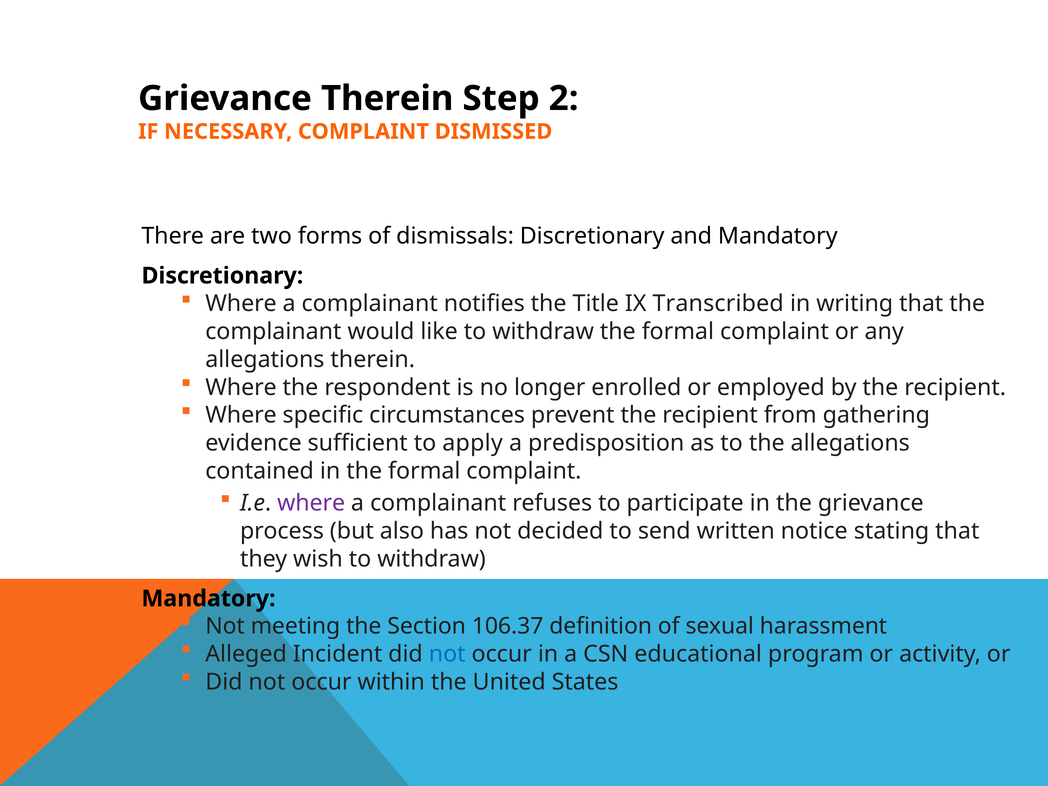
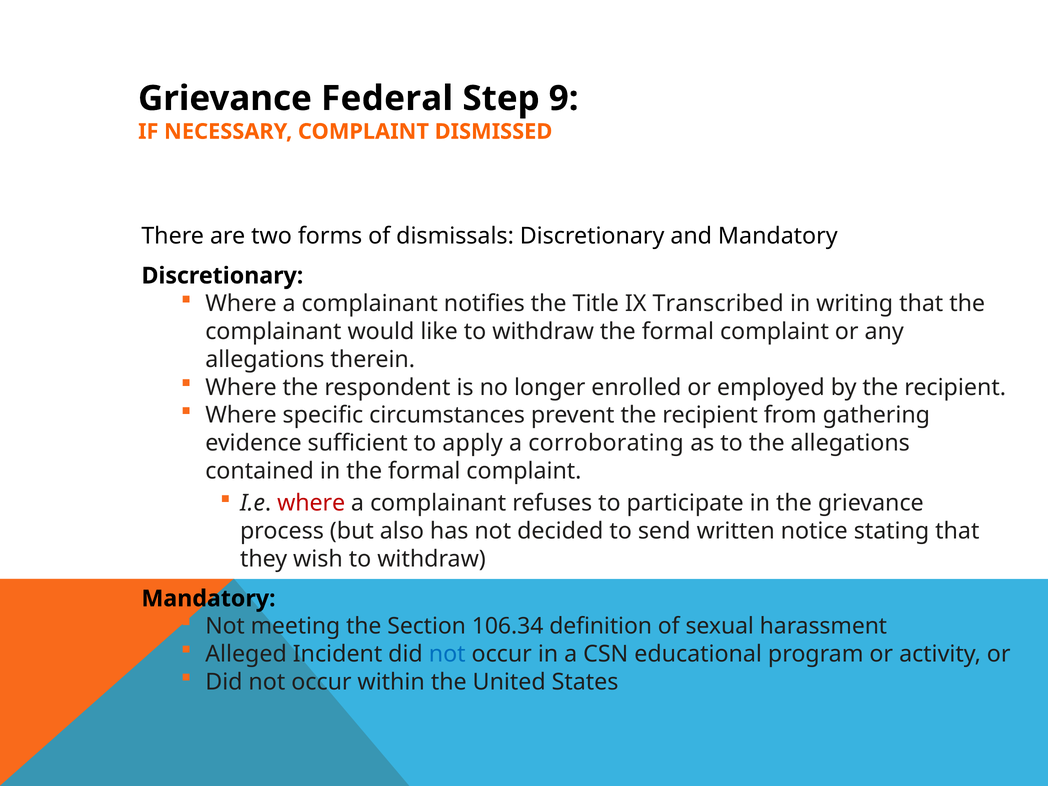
Grievance Therein: Therein -> Federal
2: 2 -> 9
predisposition: predisposition -> corroborating
where at (311, 503) colour: purple -> red
106.37: 106.37 -> 106.34
